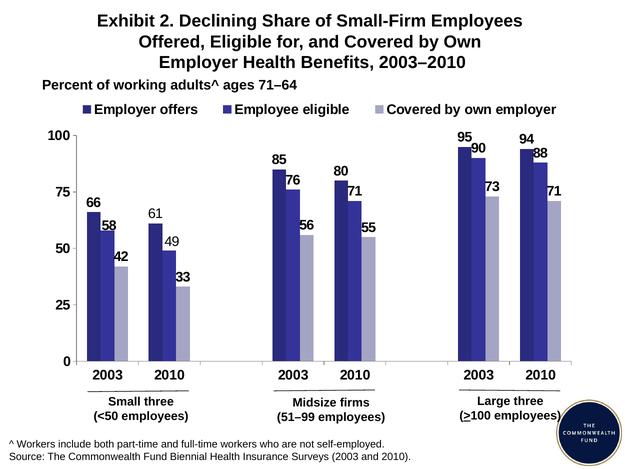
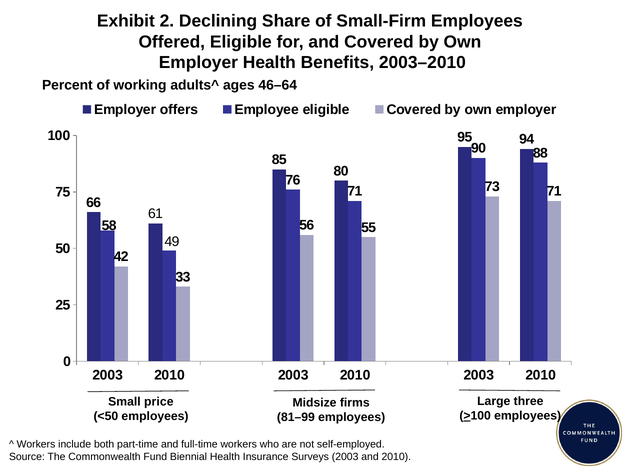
71–64: 71–64 -> 46–64
Small three: three -> price
51–99: 51–99 -> 81–99
